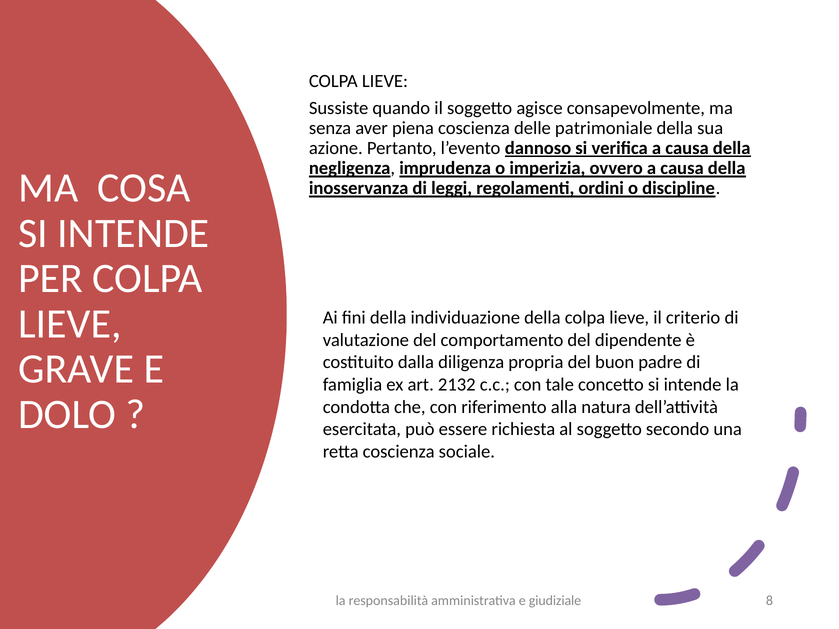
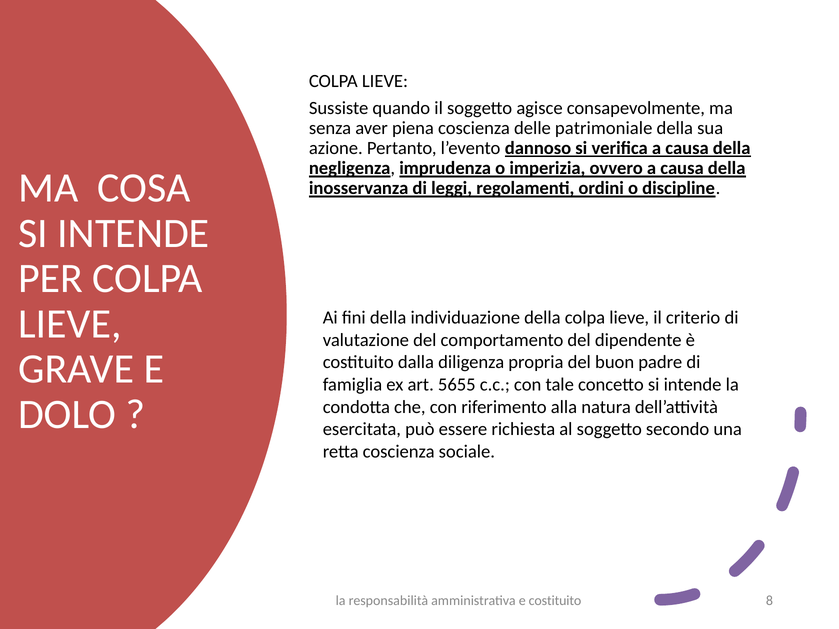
2132: 2132 -> 5655
e giudiziale: giudiziale -> costituito
